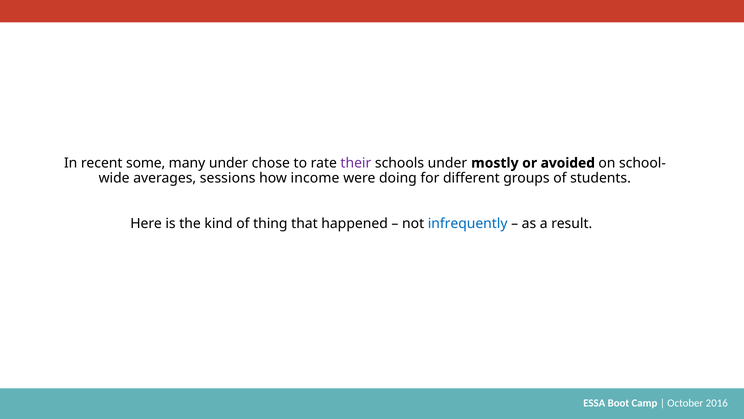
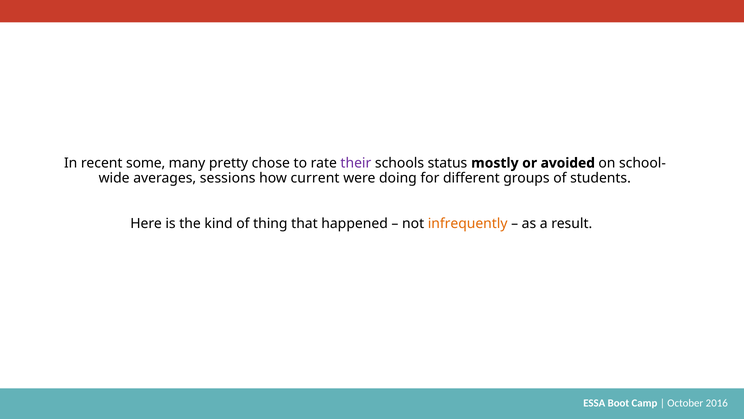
many under: under -> pretty
schools under: under -> status
income: income -> current
infrequently colour: blue -> orange
